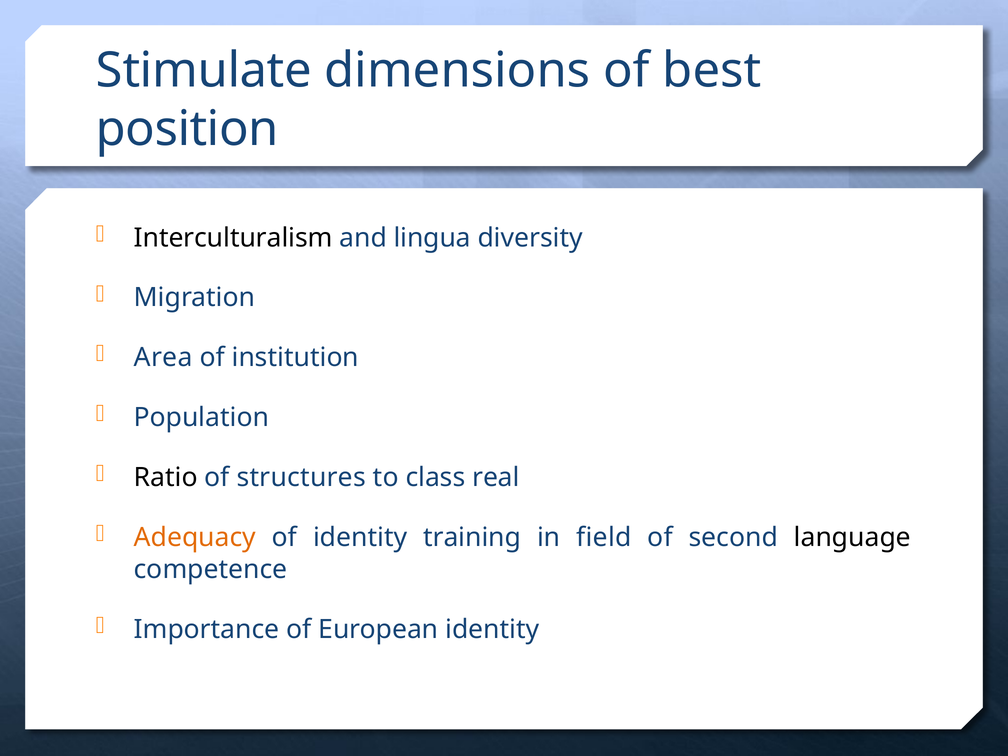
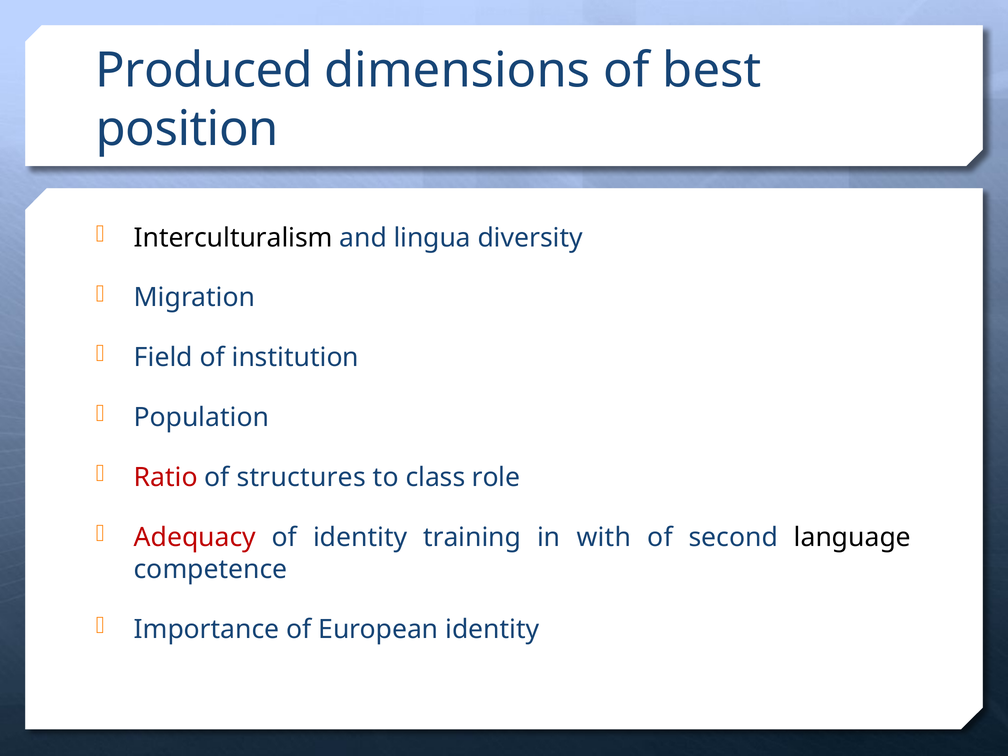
Stimulate: Stimulate -> Produced
Area: Area -> Field
Ratio colour: black -> red
real: real -> role
Adequacy colour: orange -> red
field: field -> with
